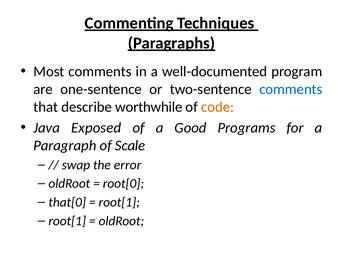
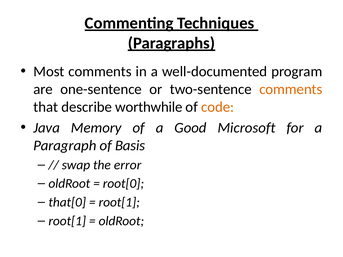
comments at (291, 89) colour: blue -> orange
Exposed: Exposed -> Memory
Programs: Programs -> Microsoft
Scale: Scale -> Basis
